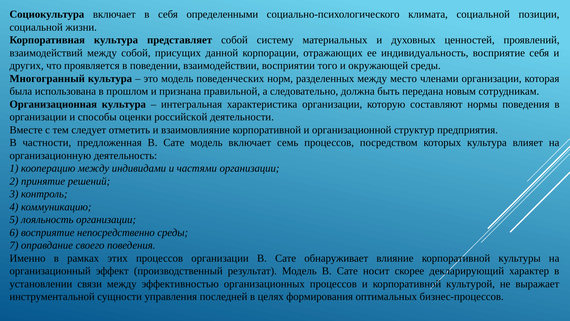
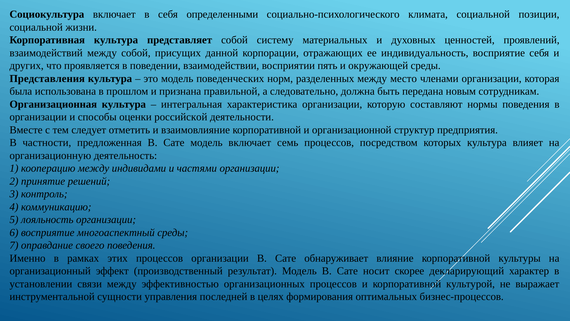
того: того -> пять
Многогранный: Многогранный -> Представления
непосредственно: непосредственно -> многоаспектный
